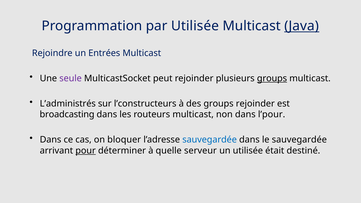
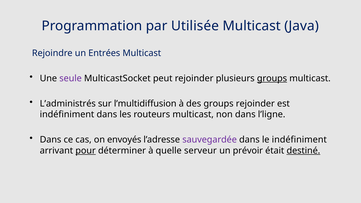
Java underline: present -> none
l’constructeurs: l’constructeurs -> l’multidiffusion
broadcasting at (67, 115): broadcasting -> indéfiniment
l’pour: l’pour -> l’ligne
bloquer: bloquer -> envoyés
sauvegardée at (210, 140) colour: blue -> purple
le sauvegardée: sauvegardée -> indéfiniment
un utilisée: utilisée -> prévoir
destiné underline: none -> present
